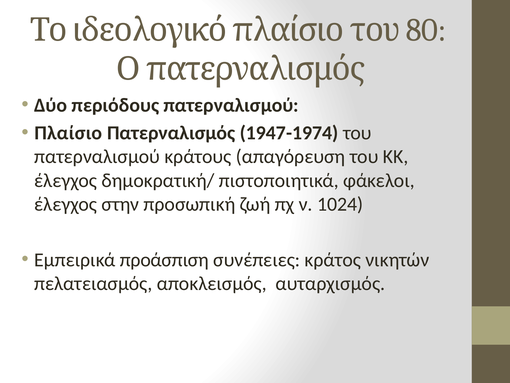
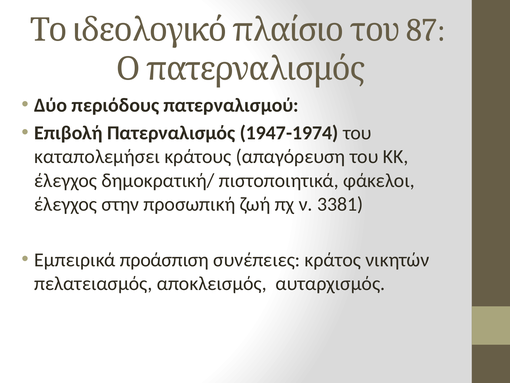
80: 80 -> 87
Πλαίσιο: Πλαίσιο -> Επιβολή
πατερναλισμού at (97, 157): πατερναλισμού -> καταπολεμήσει
1024: 1024 -> 3381
